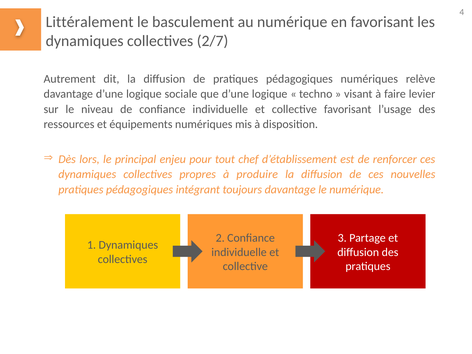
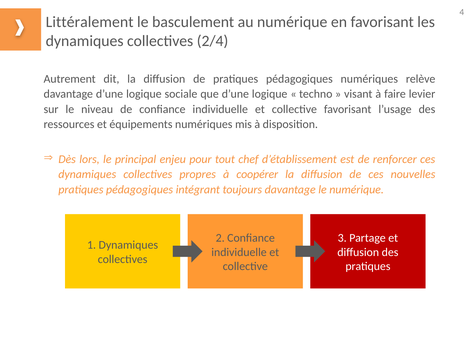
2/7: 2/7 -> 2/4
produire: produire -> coopérer
